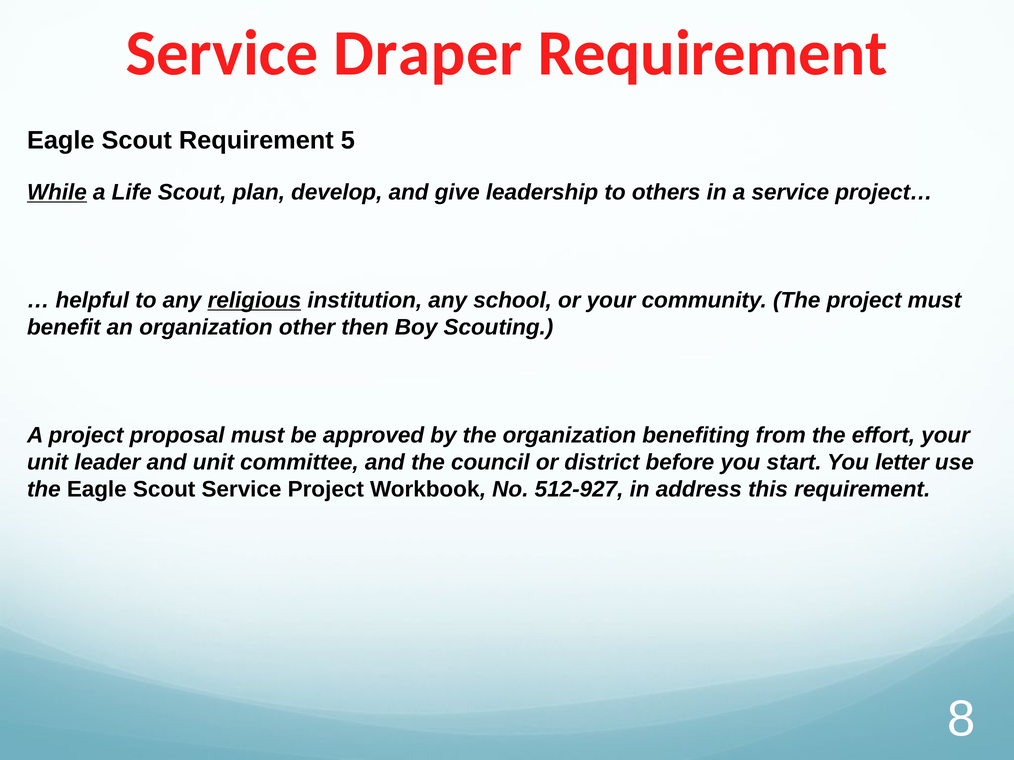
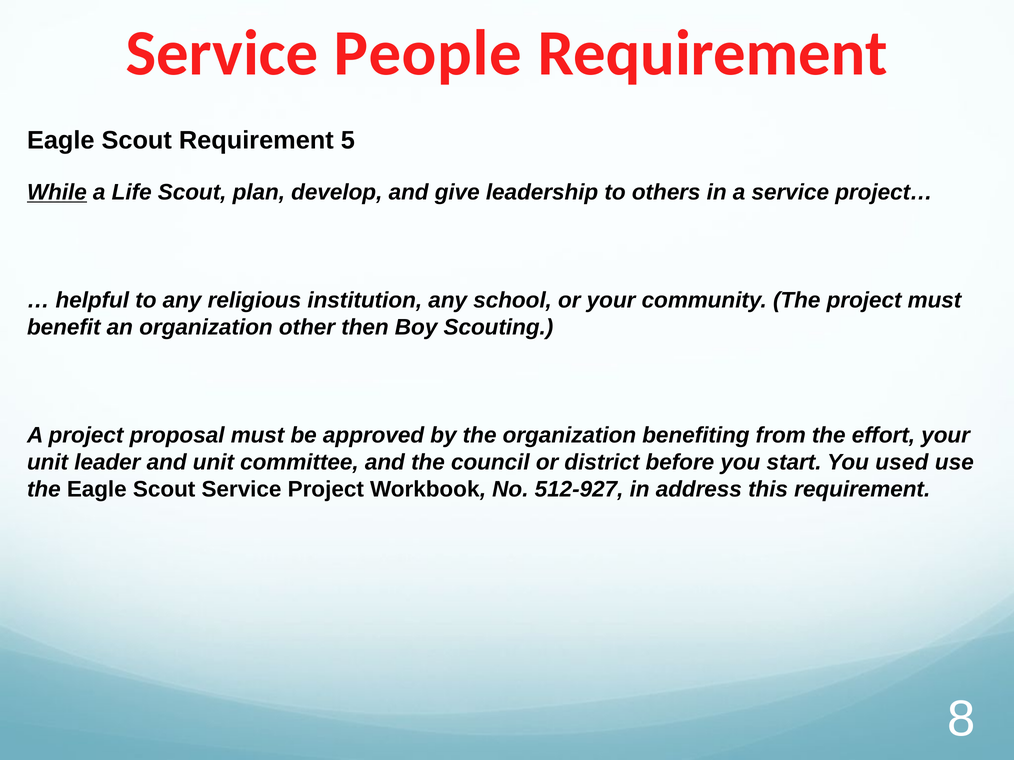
Draper: Draper -> People
religious underline: present -> none
letter: letter -> used
